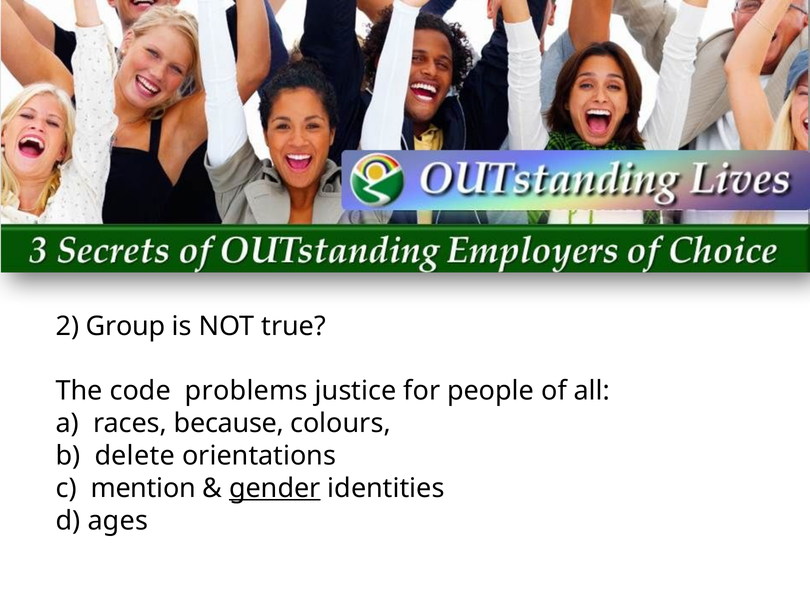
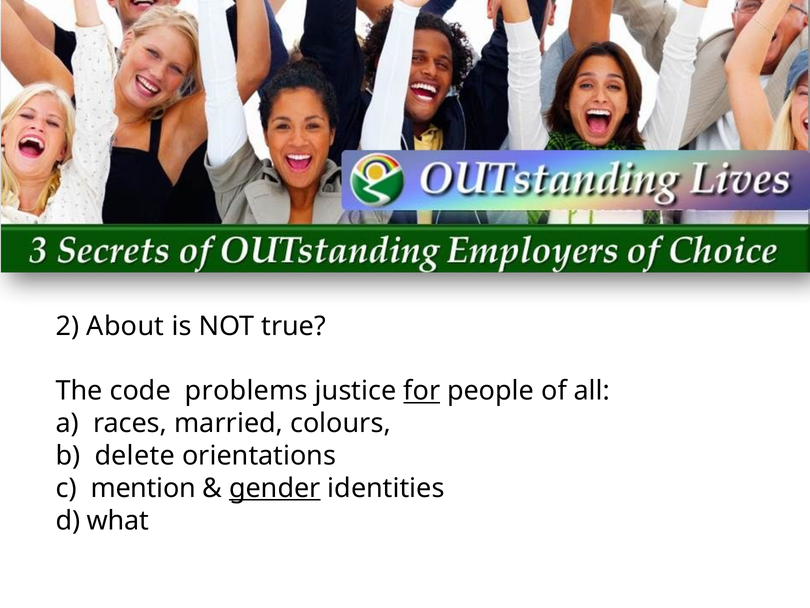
Group: Group -> About
for underline: none -> present
because: because -> married
ages: ages -> what
